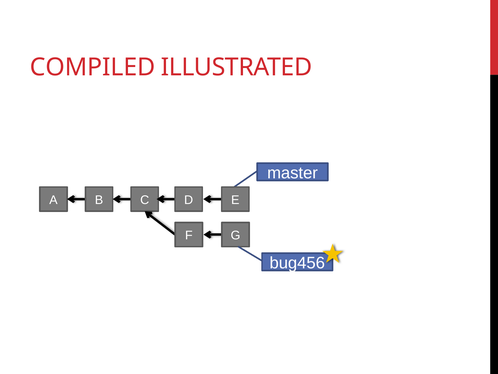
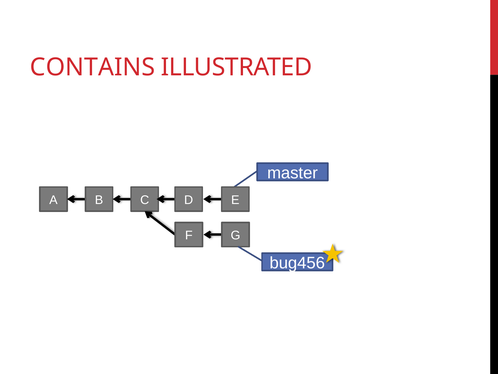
COMPILED: COMPILED -> CONTAINS
